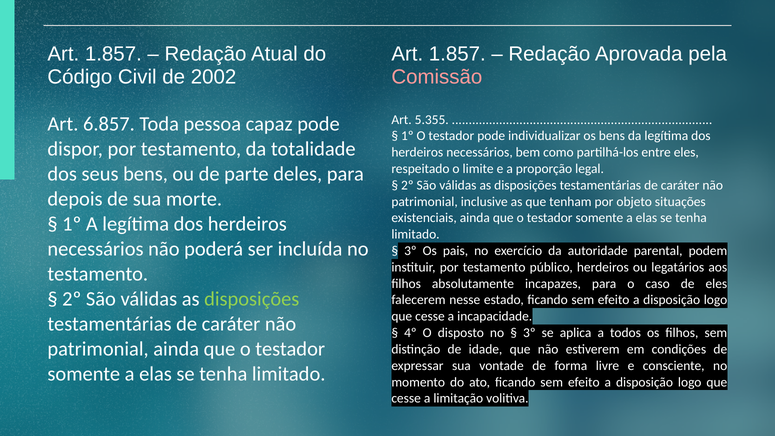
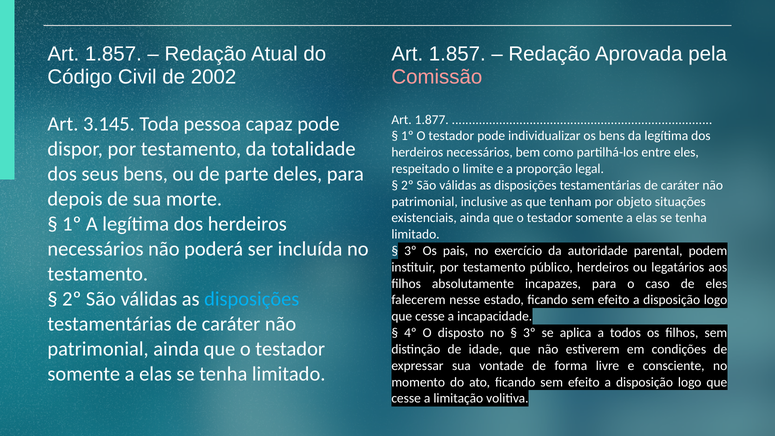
5.355: 5.355 -> 1.877
6.857: 6.857 -> 3.145
disposições at (252, 299) colour: light green -> light blue
